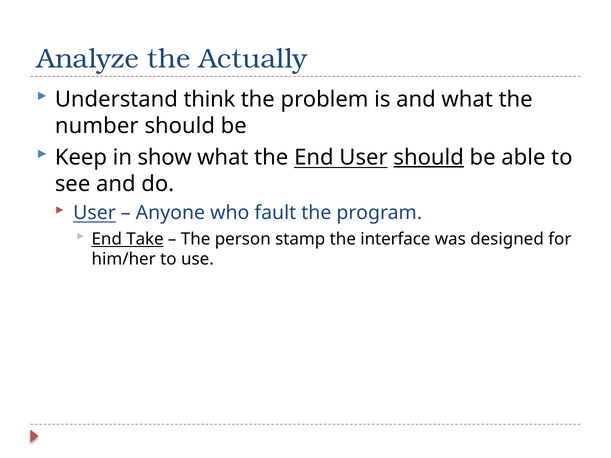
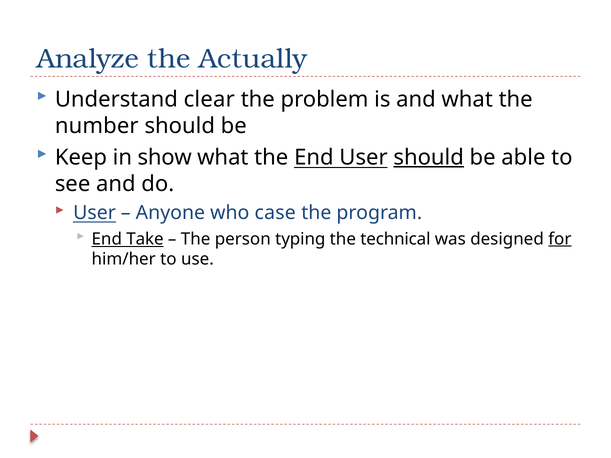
think: think -> clear
fault: fault -> case
stamp: stamp -> typing
interface: interface -> technical
for underline: none -> present
